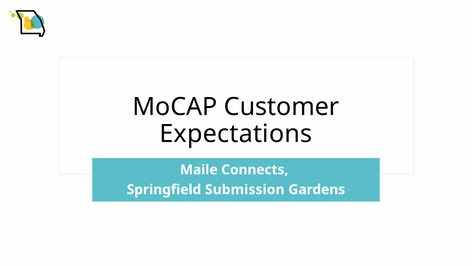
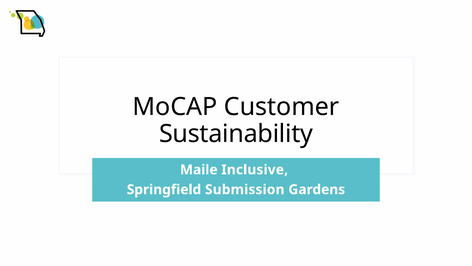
Expectations: Expectations -> Sustainability
Connects: Connects -> Inclusive
